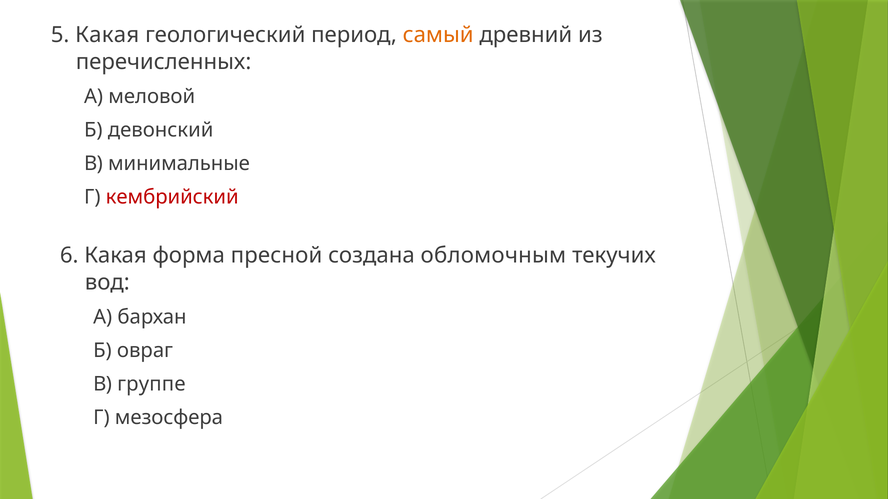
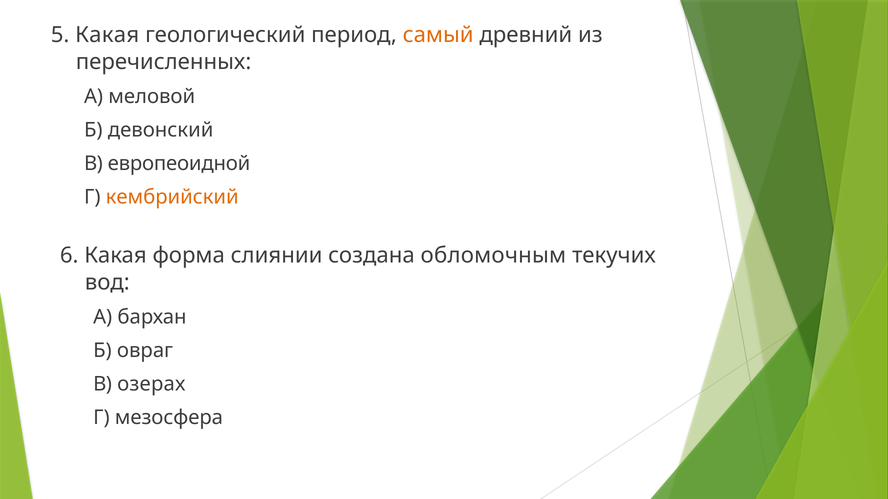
минимальные: минимальные -> европеоидной
кембрийский colour: red -> orange
пресной: пресной -> слиянии
группе: группе -> озерах
